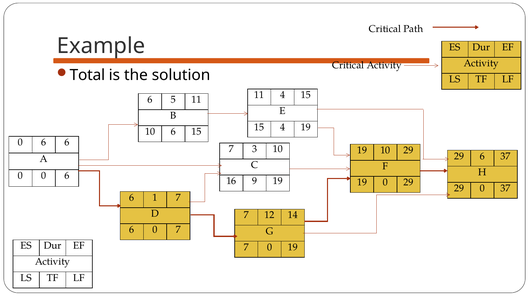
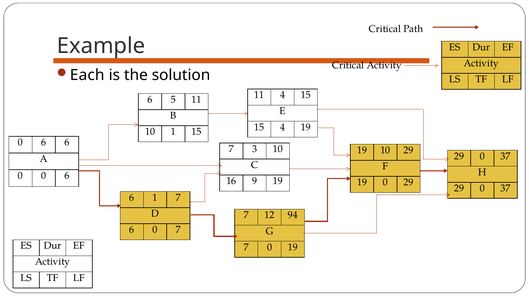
Total: Total -> Each
10 6: 6 -> 1
6 at (482, 156): 6 -> 0
14: 14 -> 94
